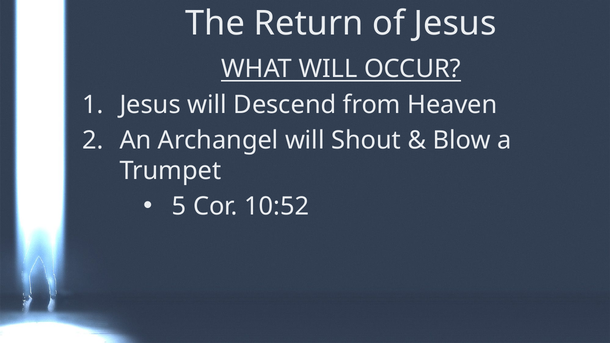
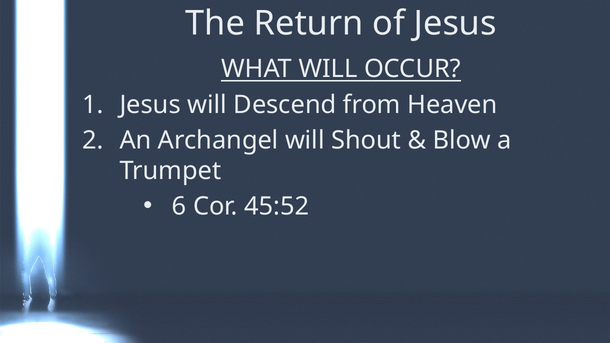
5: 5 -> 6
10:52: 10:52 -> 45:52
